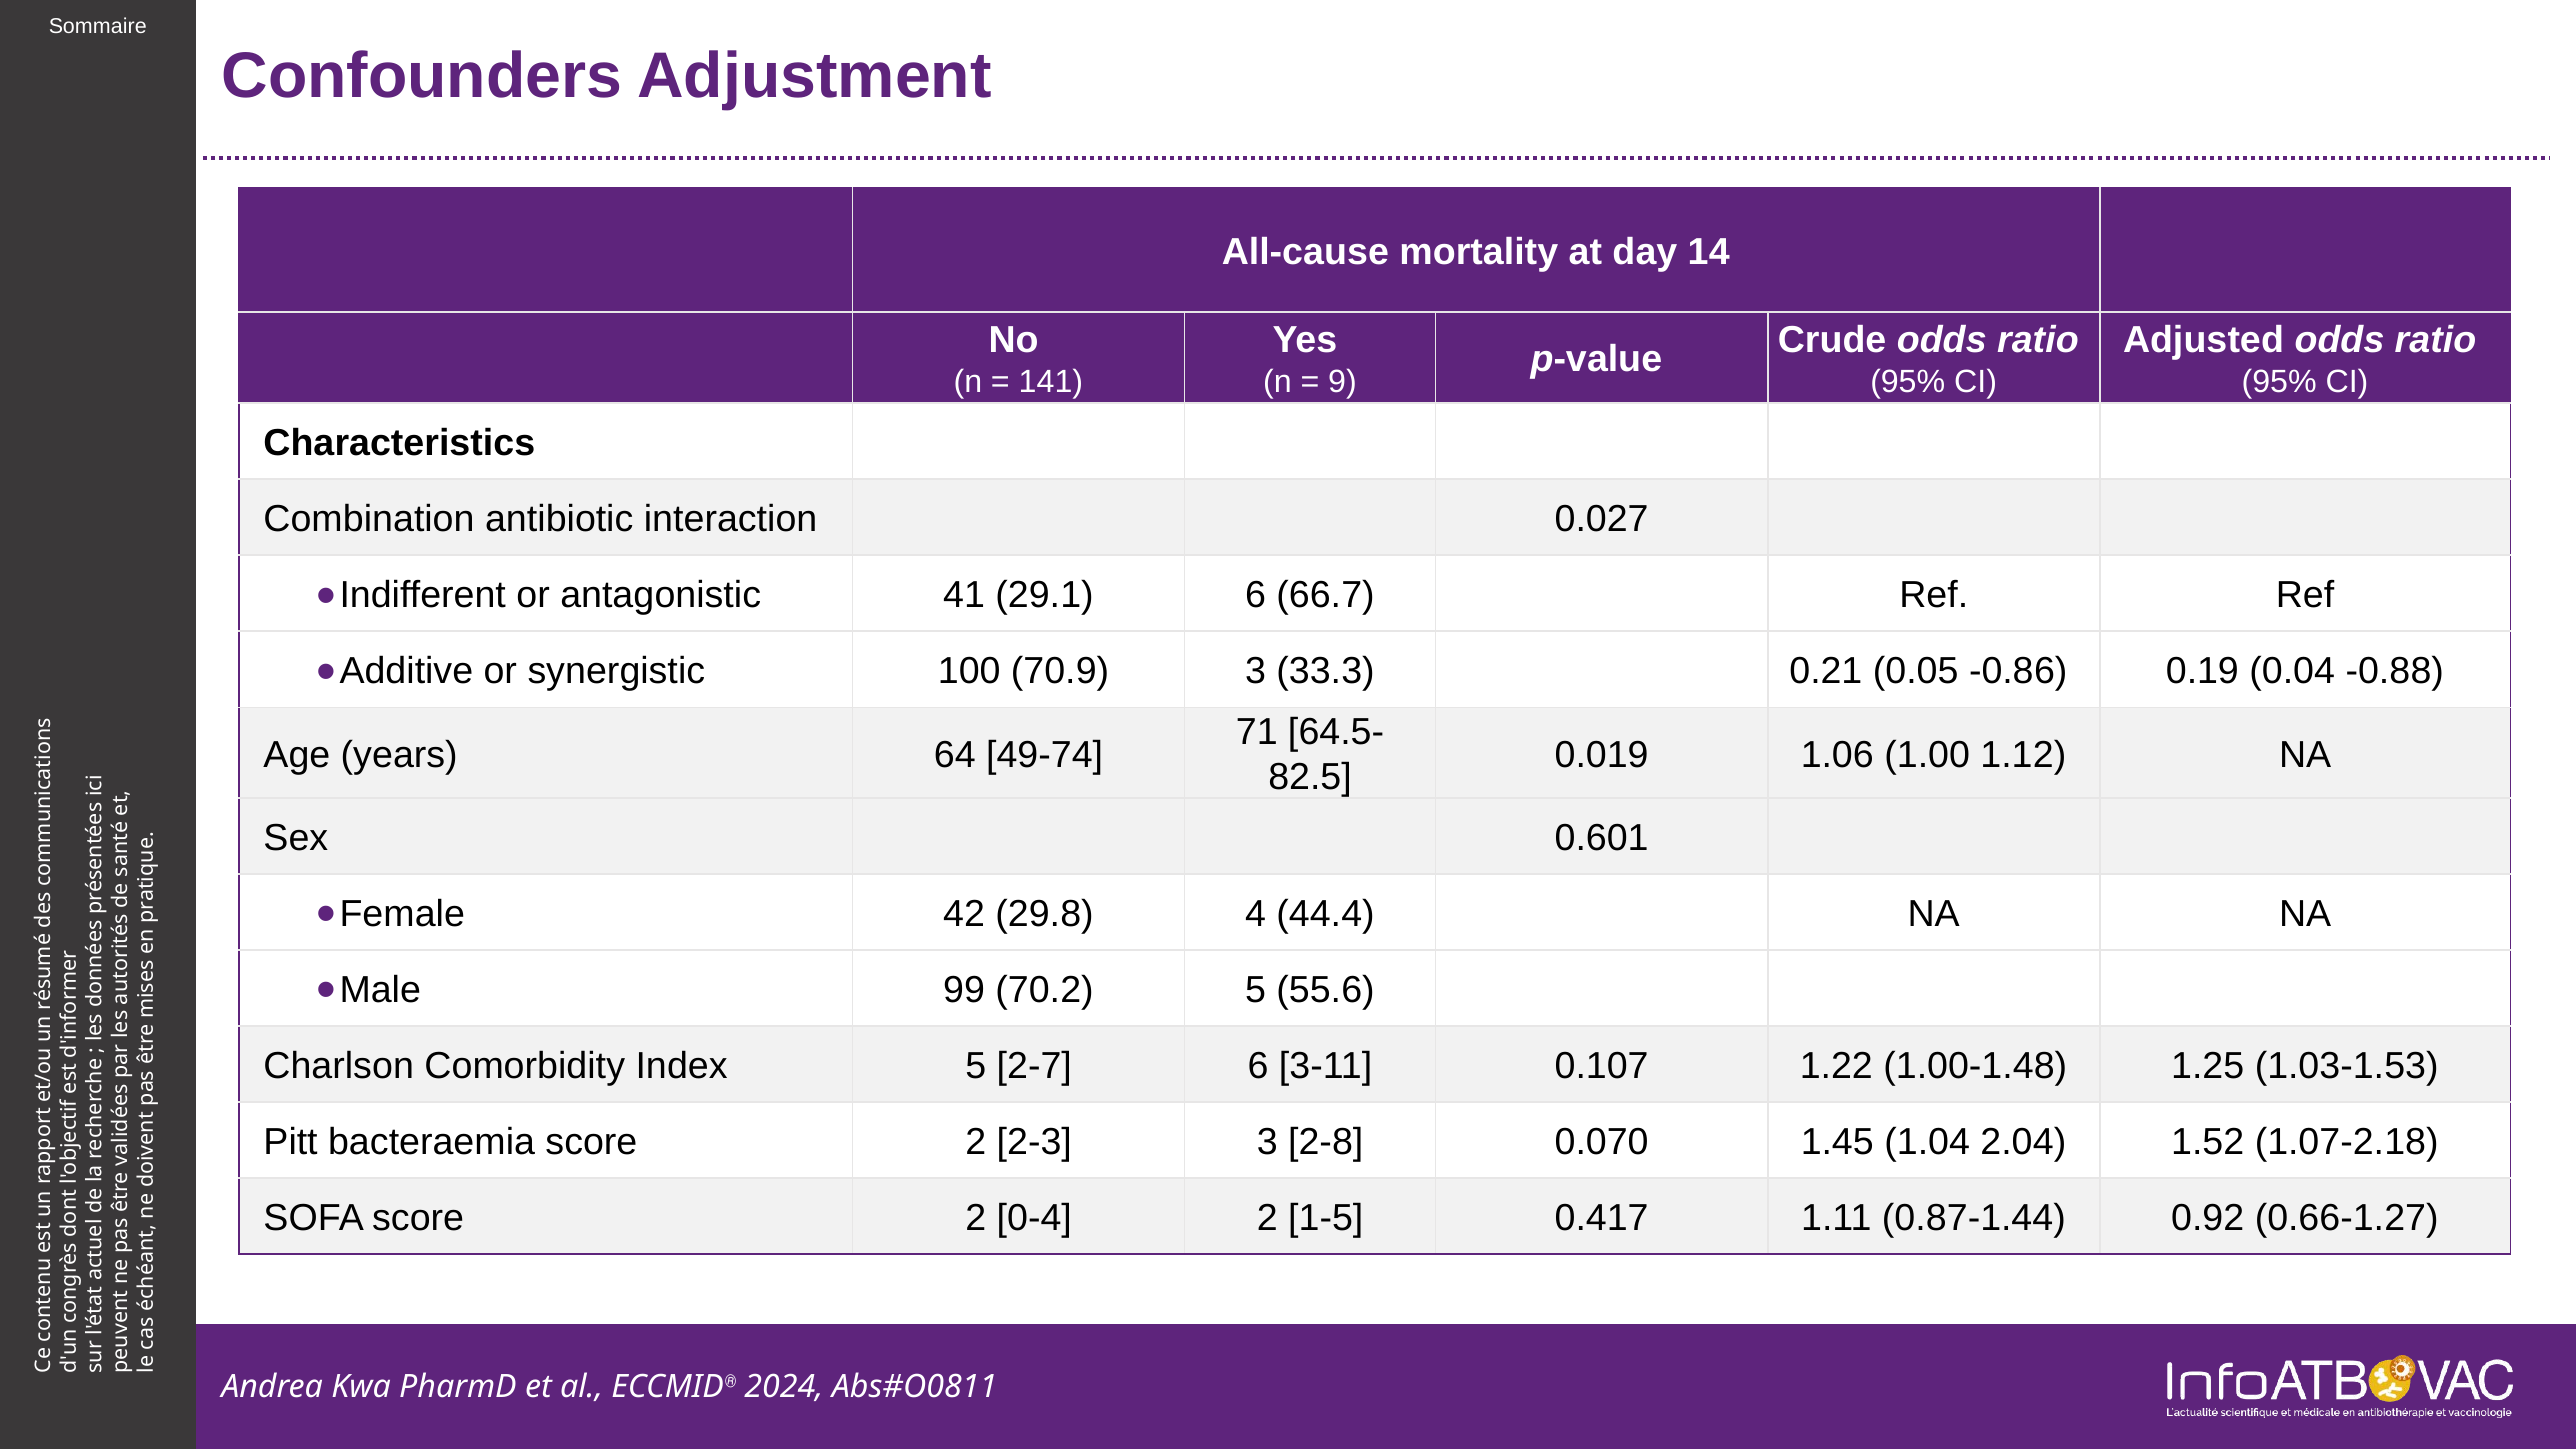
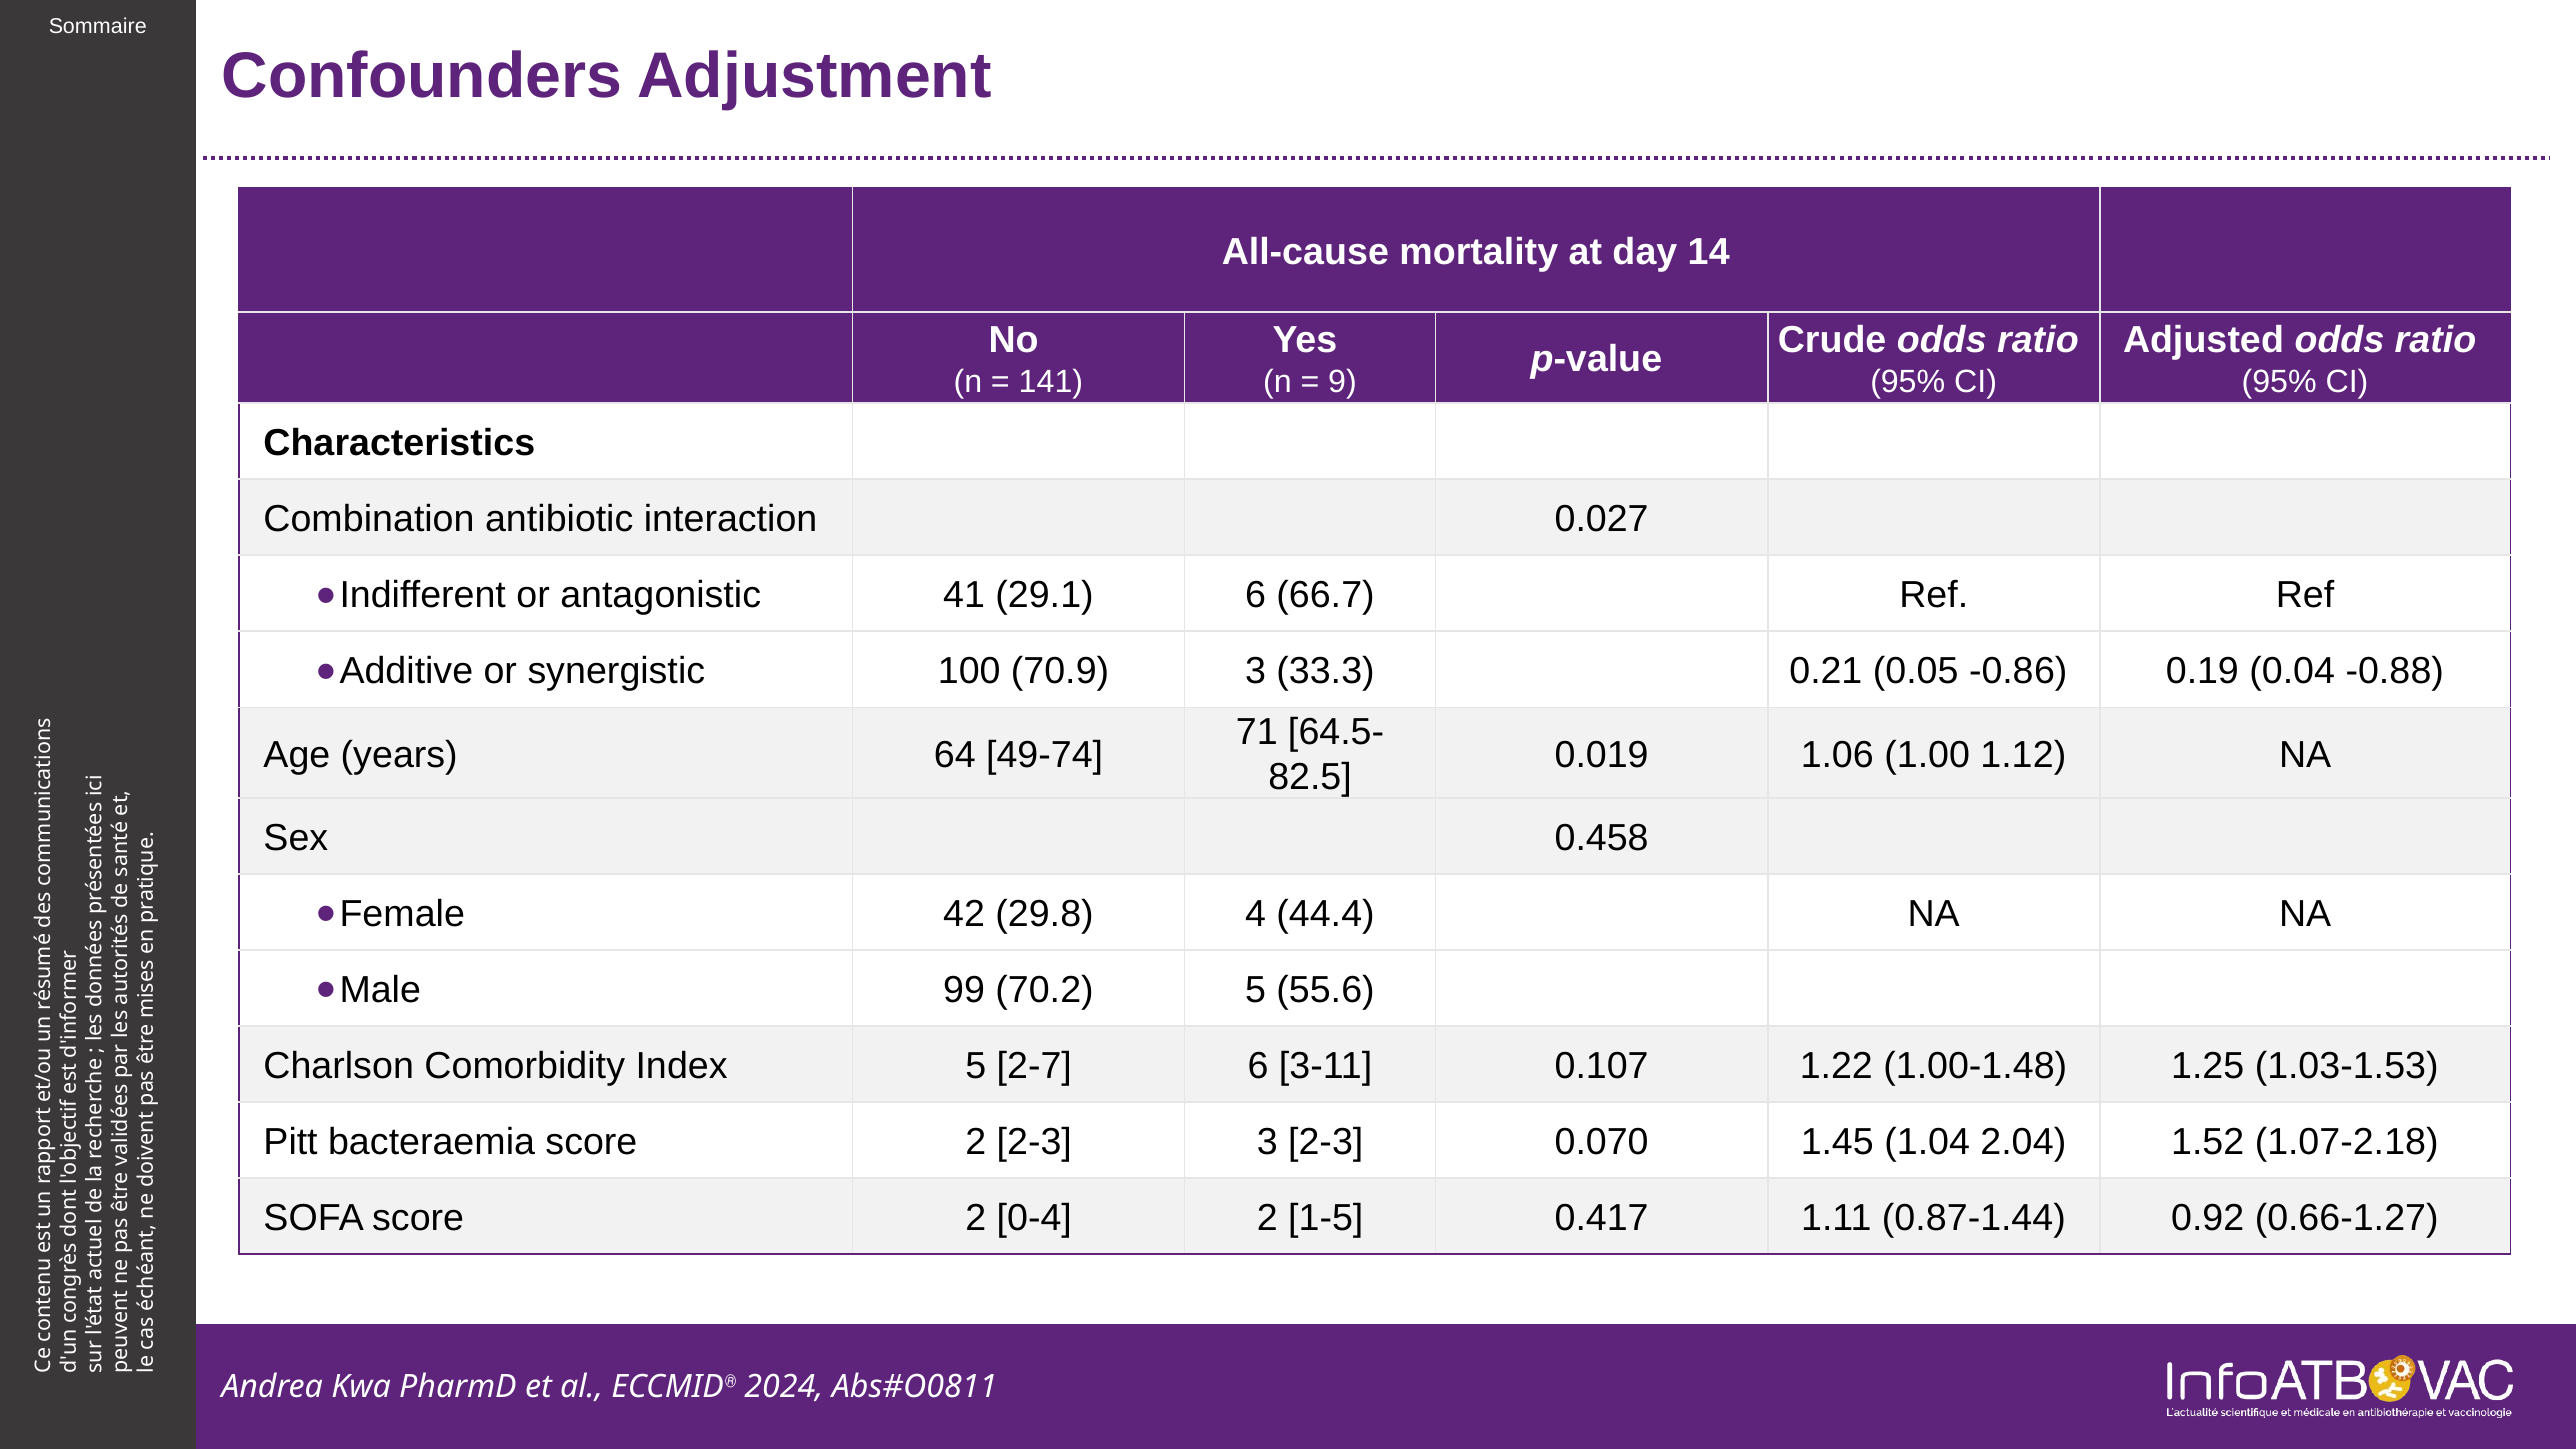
0.601: 0.601 -> 0.458
3 2-8: 2-8 -> 2-3
